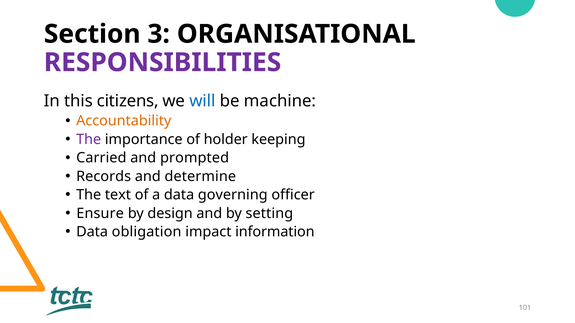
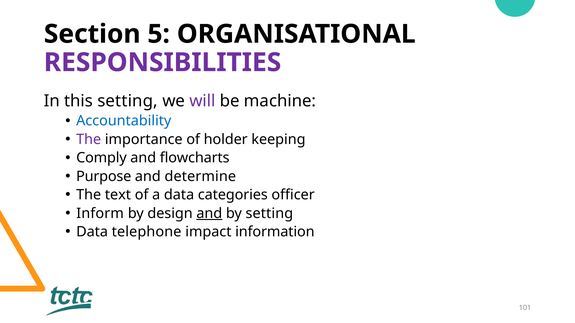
3: 3 -> 5
this citizens: citizens -> setting
will colour: blue -> purple
Accountability colour: orange -> blue
Carried: Carried -> Comply
prompted: prompted -> flowcharts
Records: Records -> Purpose
governing: governing -> categories
Ensure: Ensure -> Inform
and at (209, 214) underline: none -> present
obligation: obligation -> telephone
